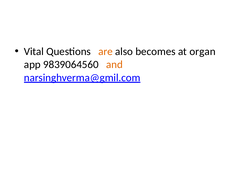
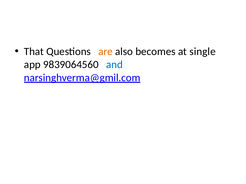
Vital: Vital -> That
organ: organ -> single
and colour: orange -> blue
